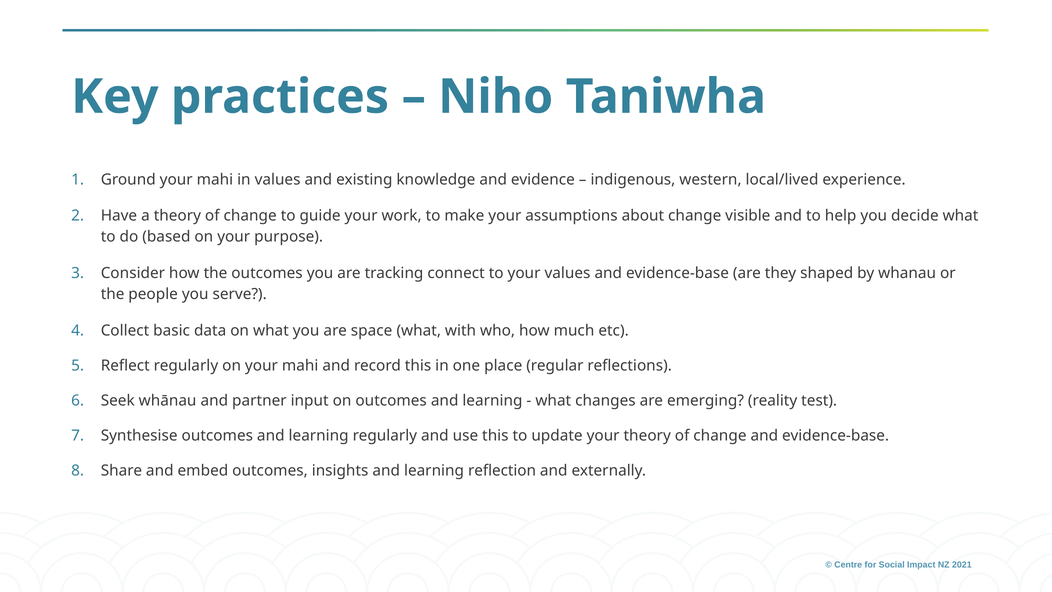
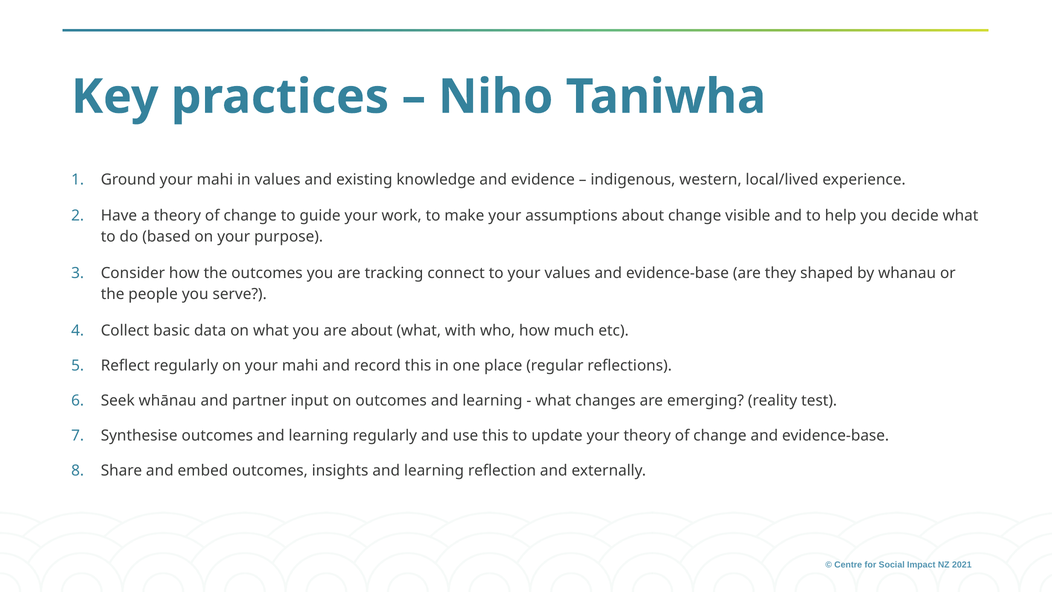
are space: space -> about
